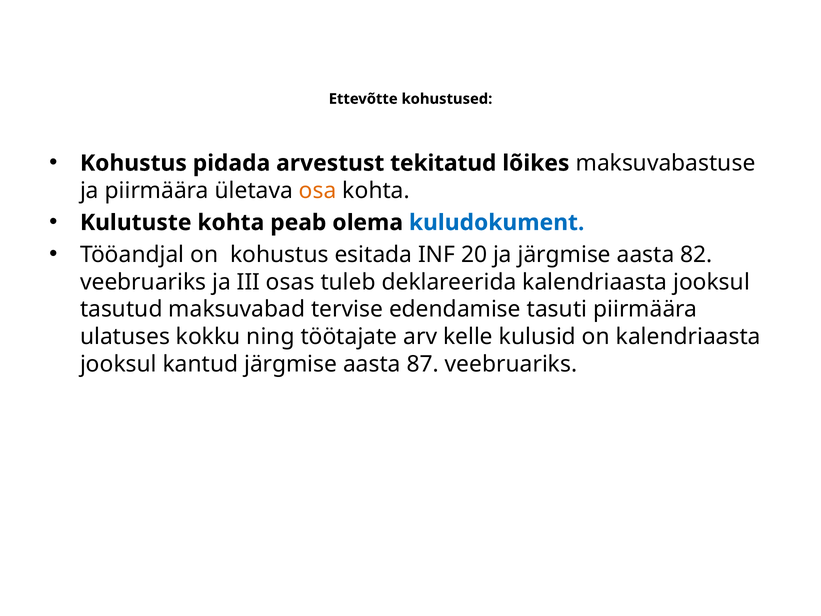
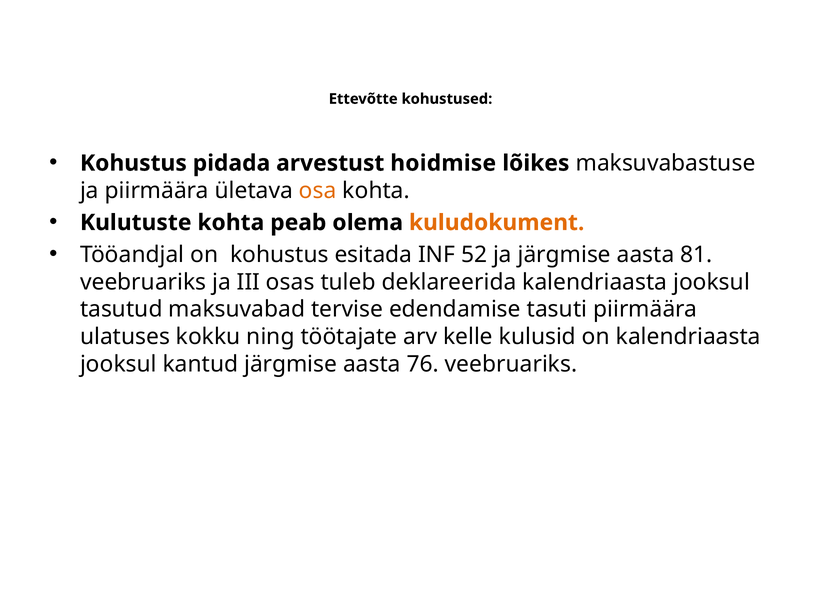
tekitatud: tekitatud -> hoidmise
kuludokument colour: blue -> orange
20: 20 -> 52
82: 82 -> 81
87: 87 -> 76
